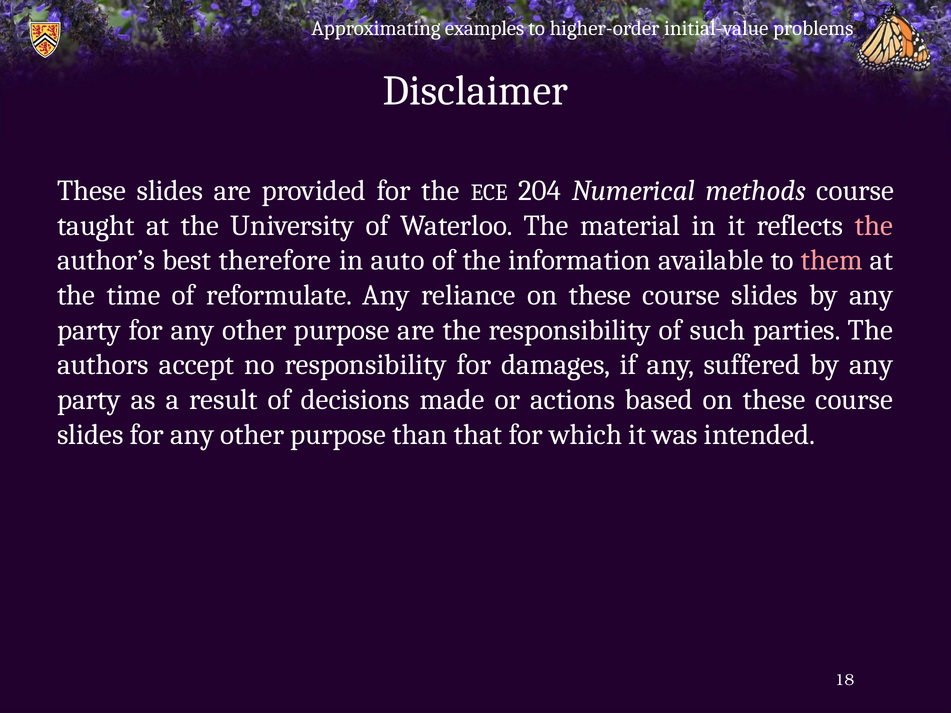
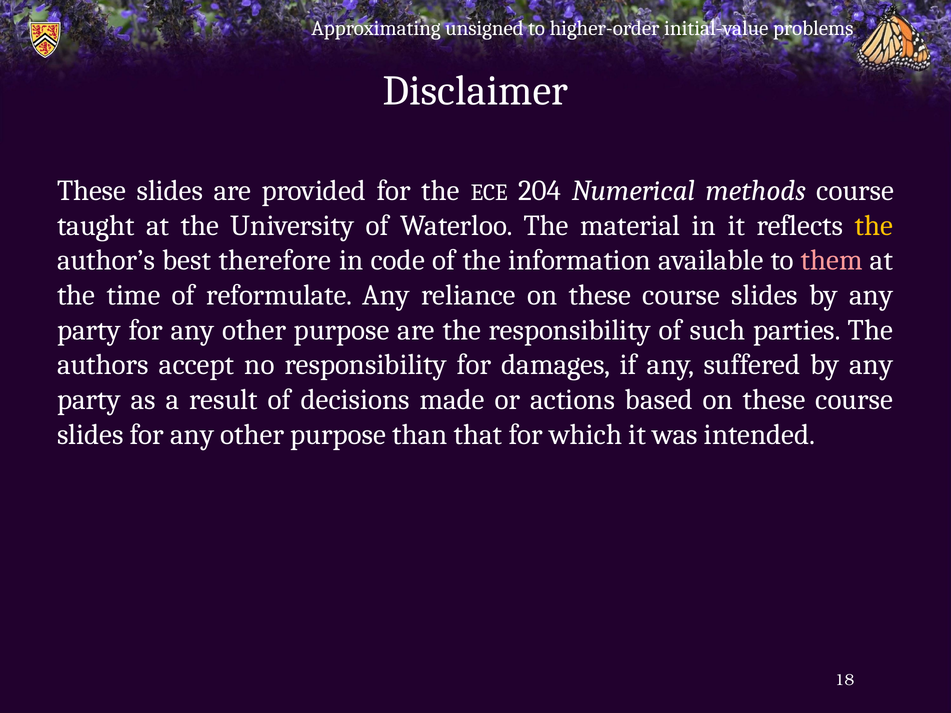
examples: examples -> unsigned
the at (874, 226) colour: pink -> yellow
auto: auto -> code
